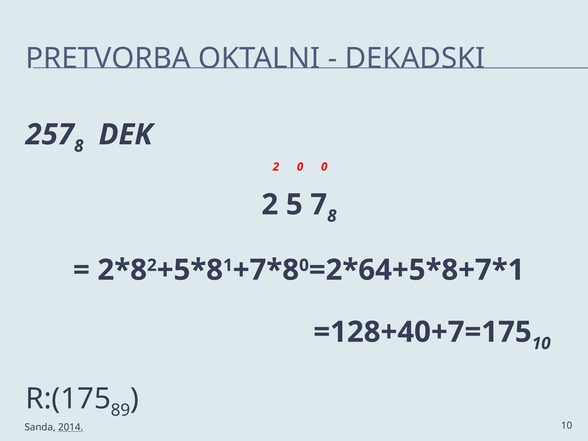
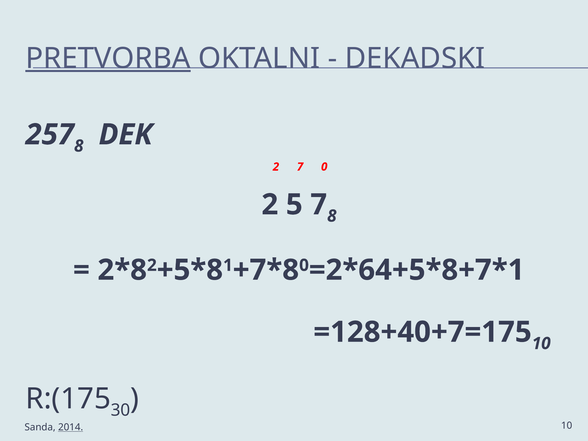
PRETVORBA underline: none -> present
2 0: 0 -> 7
89: 89 -> 30
